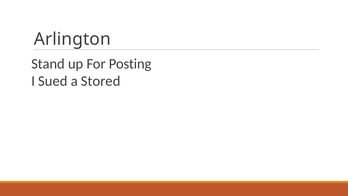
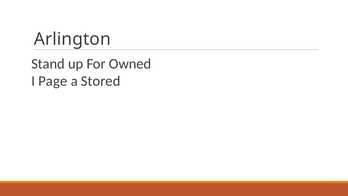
Posting: Posting -> Owned
Sued: Sued -> Page
